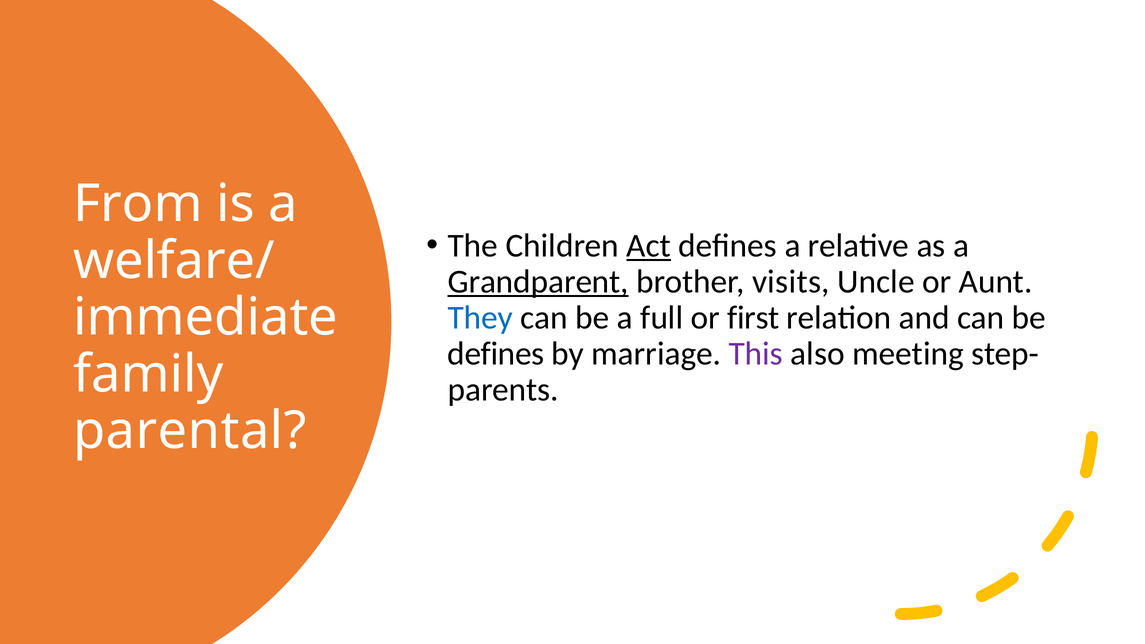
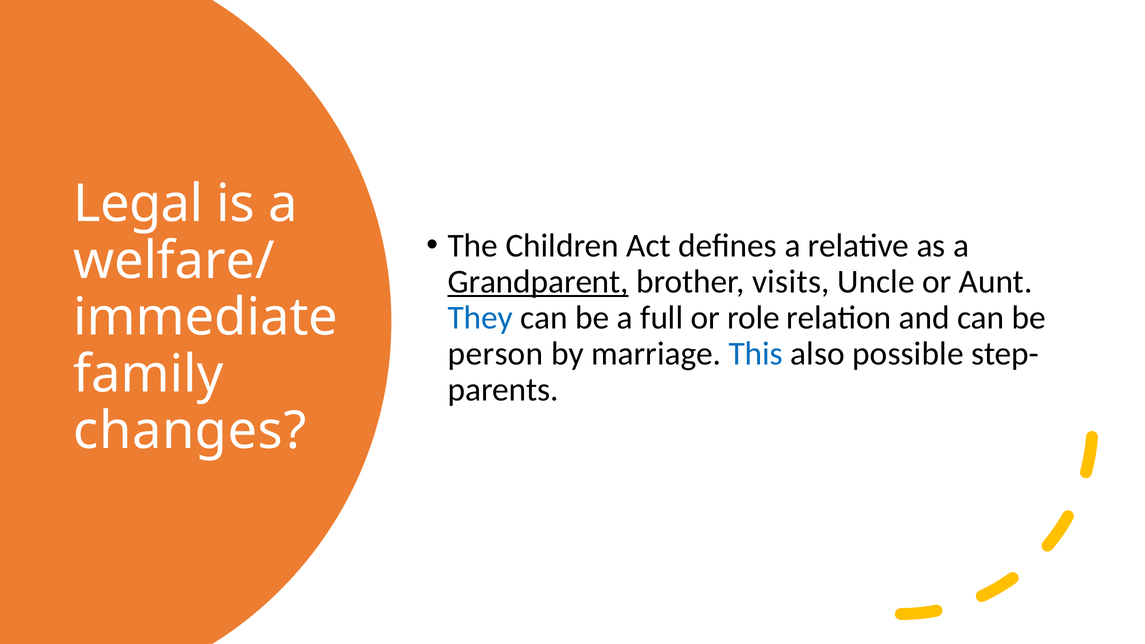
From: From -> Legal
Act underline: present -> none
first: first -> role
defines at (496, 354): defines -> person
This colour: purple -> blue
meeting: meeting -> possible
parental: parental -> changes
